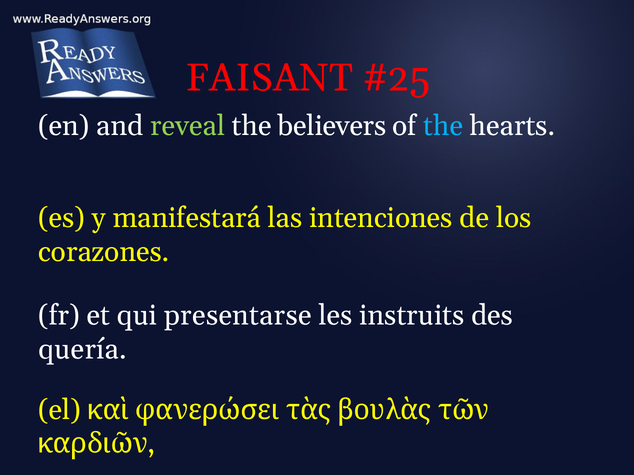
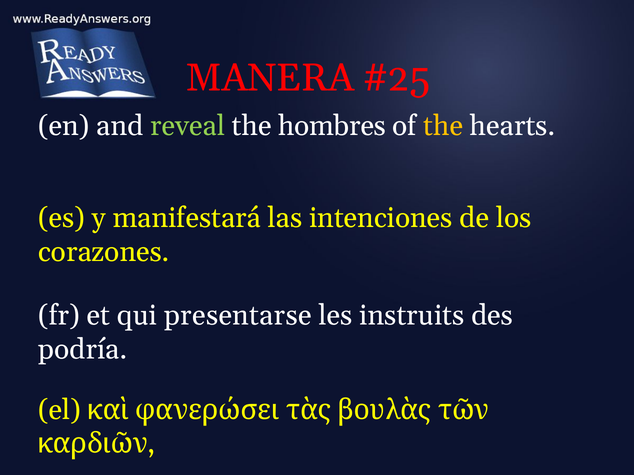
FAISANT: FAISANT -> MANERA
believers: believers -> hombres
the at (443, 126) colour: light blue -> yellow
quería: quería -> podría
